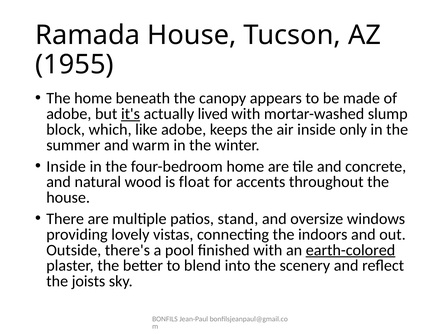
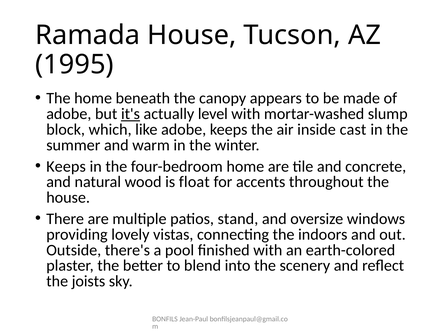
1955: 1955 -> 1995
lived: lived -> level
only: only -> cast
Inside at (66, 167): Inside -> Keeps
earth-colored underline: present -> none
